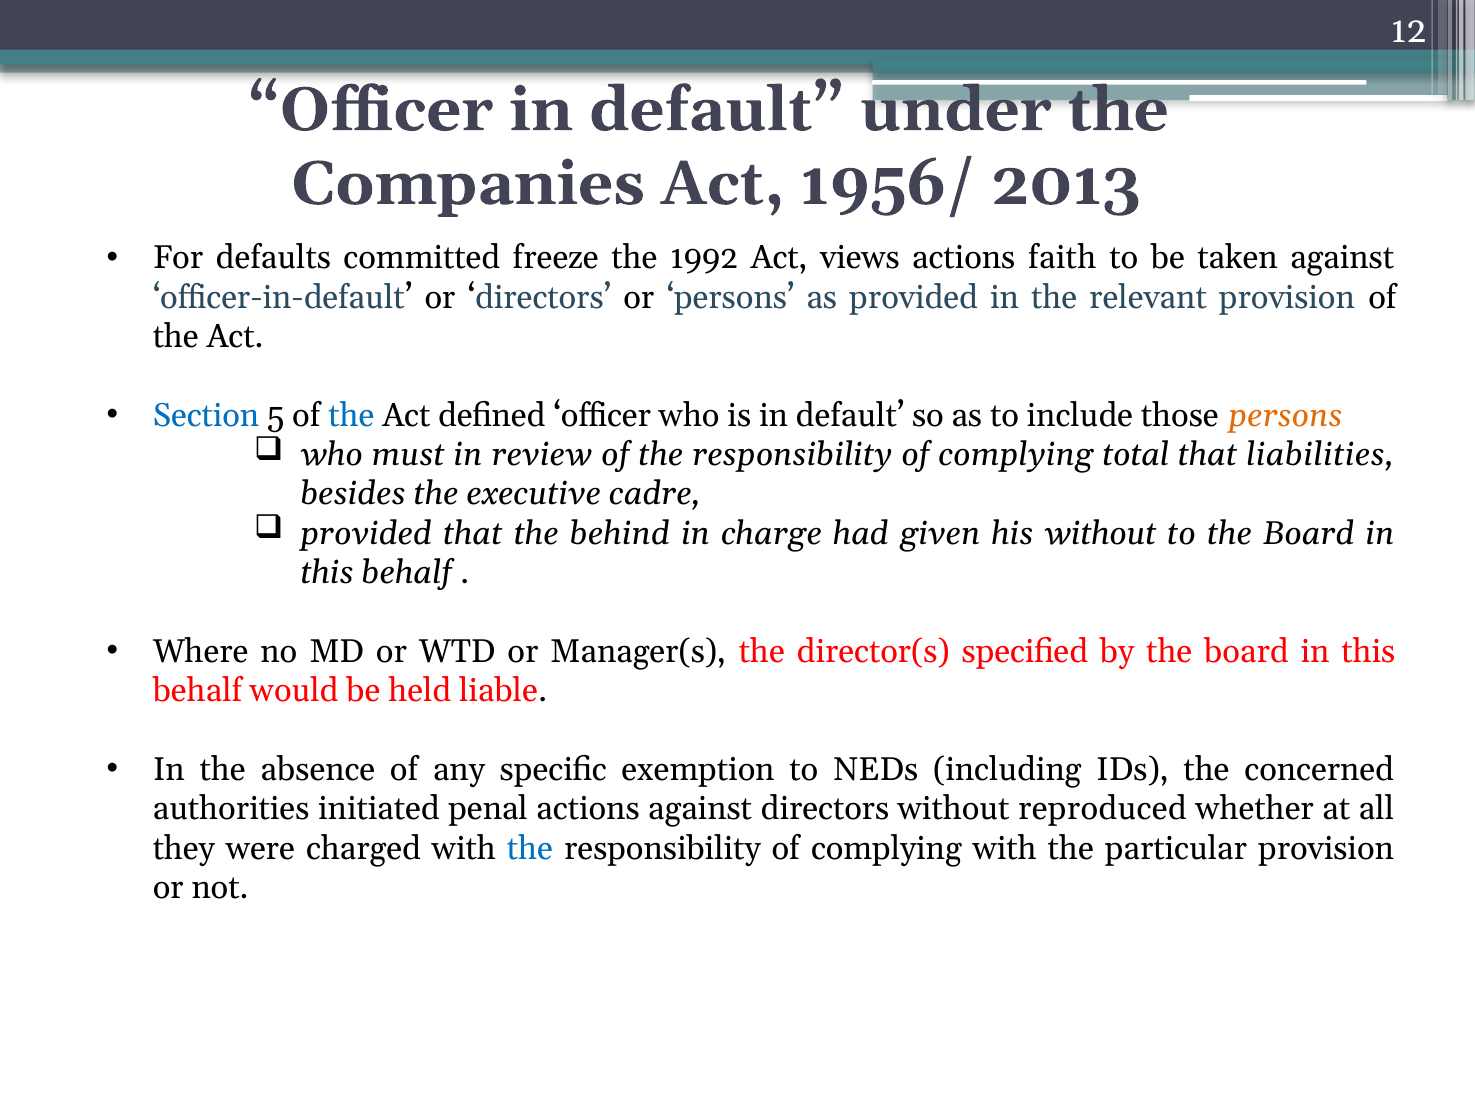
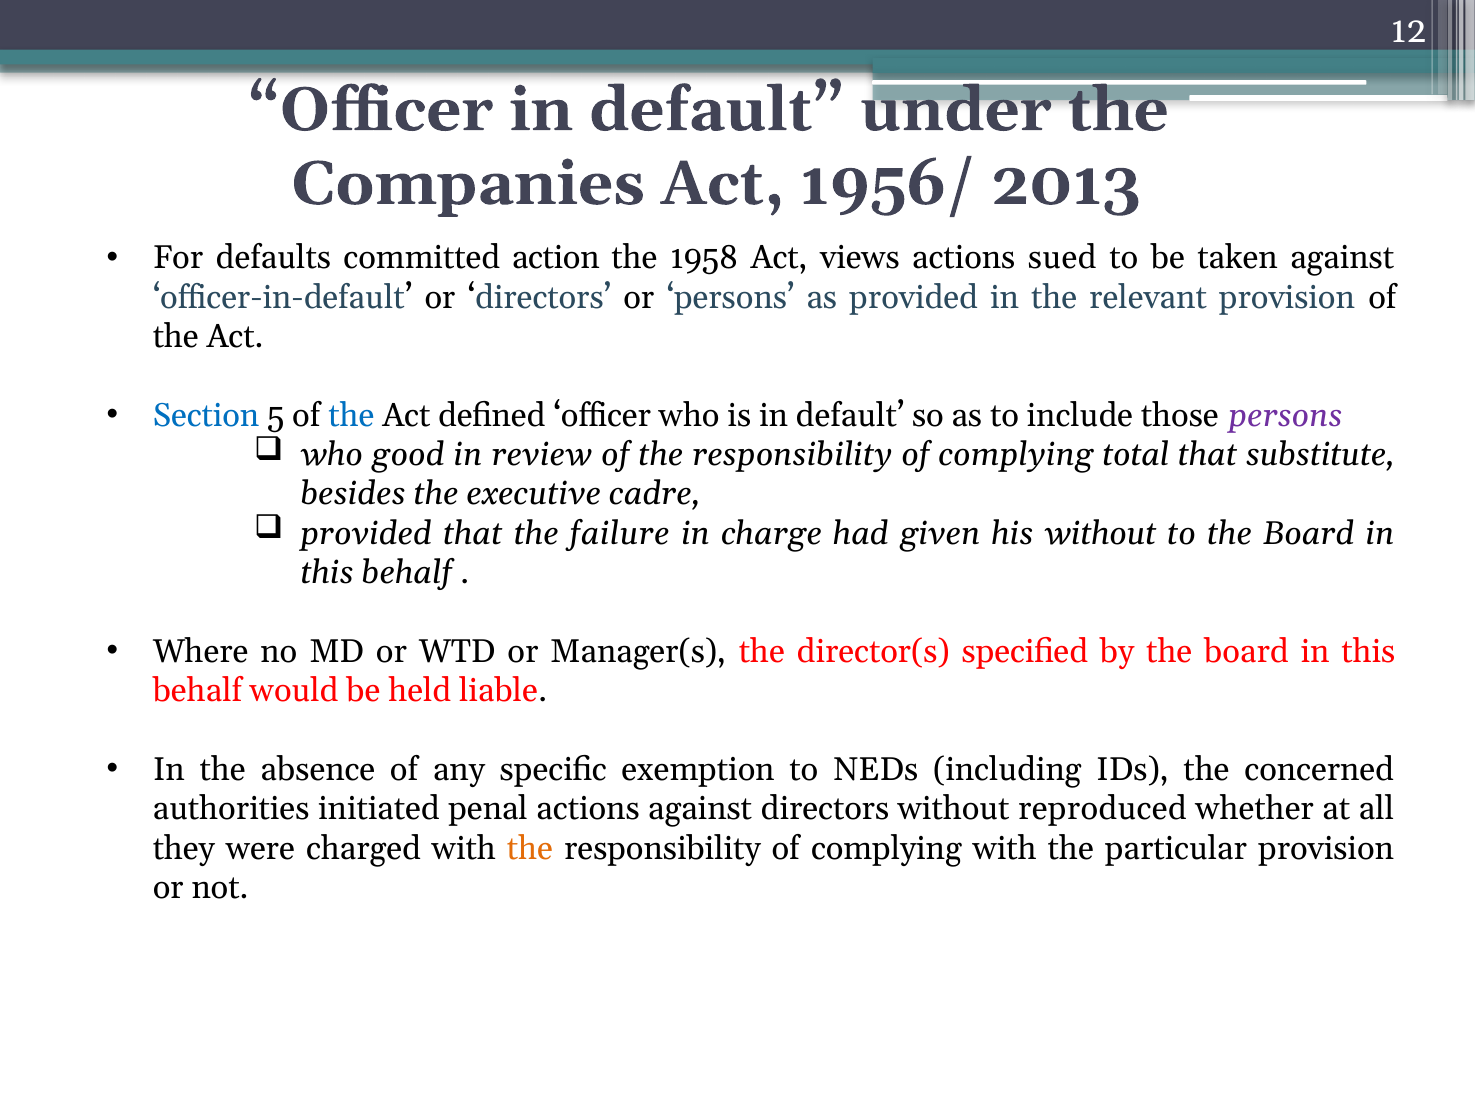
freeze: freeze -> action
1992: 1992 -> 1958
faith: faith -> sued
persons at (1285, 415) colour: orange -> purple
must: must -> good
liabilities: liabilities -> substitute
behind: behind -> failure
the at (530, 848) colour: blue -> orange
